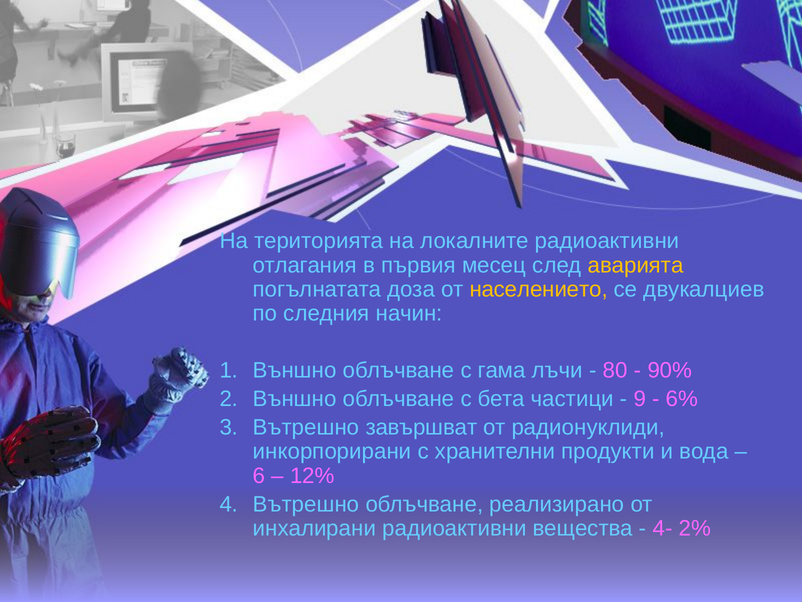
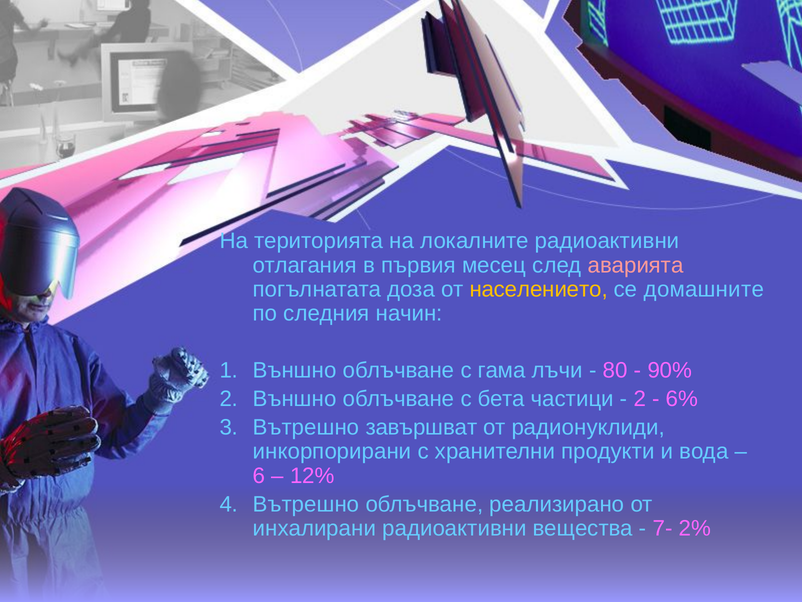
аварията colour: yellow -> pink
двукалциев: двукалциев -> домашните
9 at (640, 399): 9 -> 2
4-: 4- -> 7-
